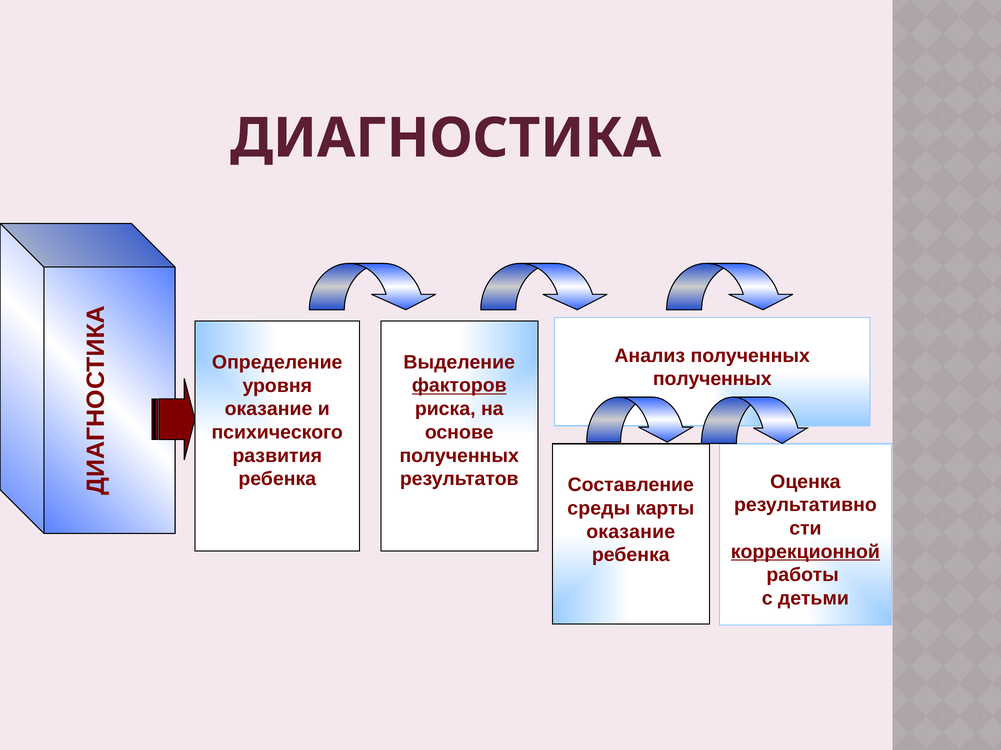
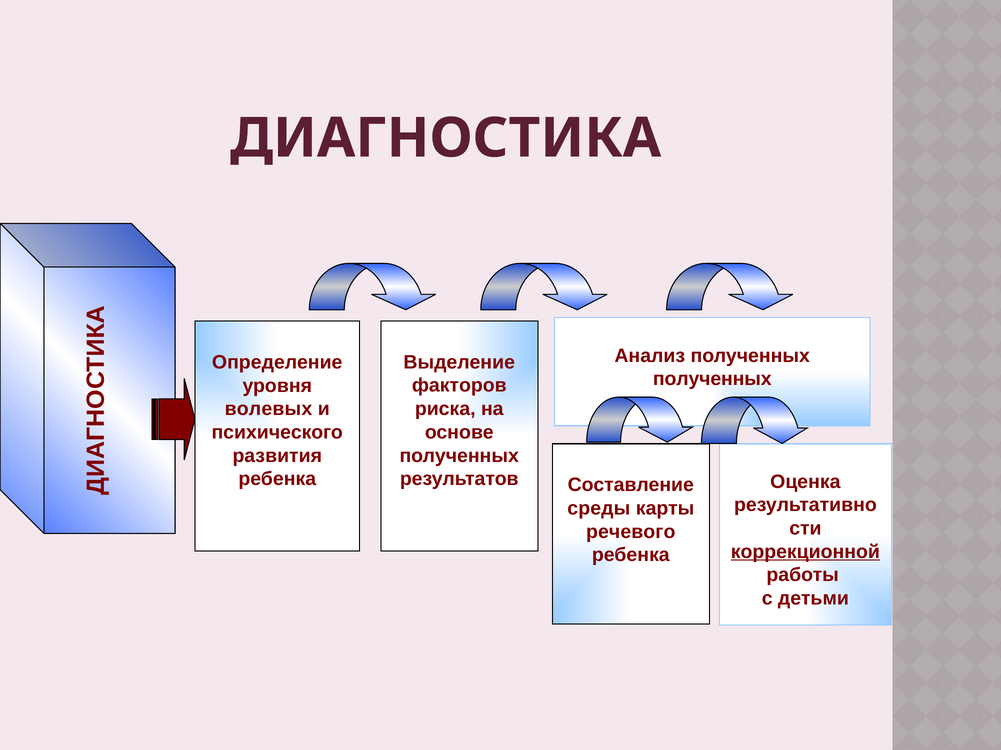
факторов underline: present -> none
оказание at (269, 409): оказание -> волевых
оказание at (631, 532): оказание -> речевого
